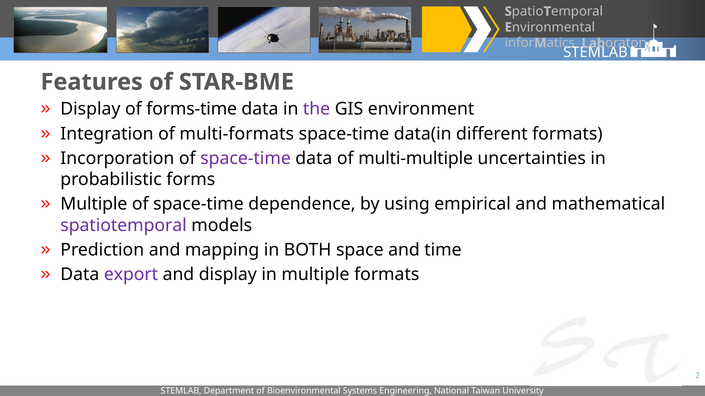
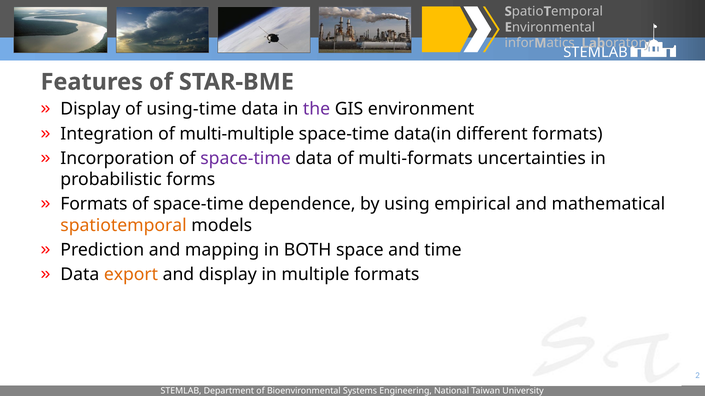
forms-time: forms-time -> using-time
multi-formats: multi-formats -> multi-multiple
multi-multiple: multi-multiple -> multi-formats
Multiple at (94, 204): Multiple -> Formats
spatiotemporal colour: purple -> orange
export colour: purple -> orange
